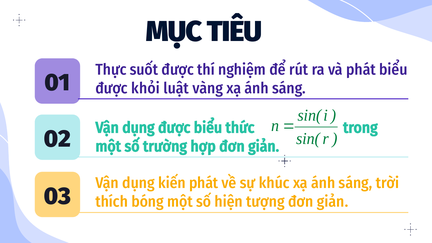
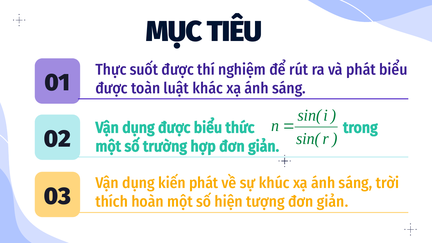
khỏi: khỏi -> toàn
vàng: vàng -> khác
bóng: bóng -> hoàn
